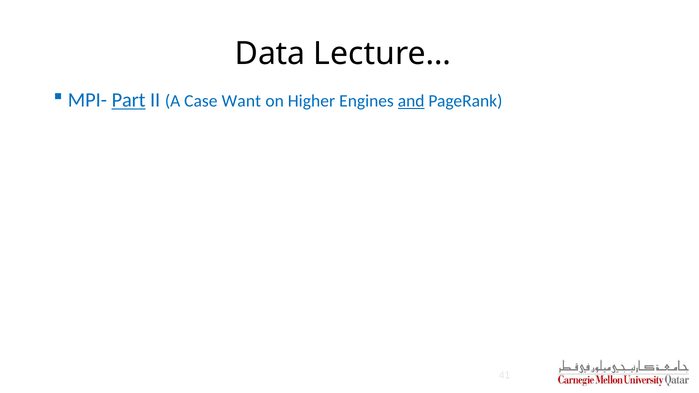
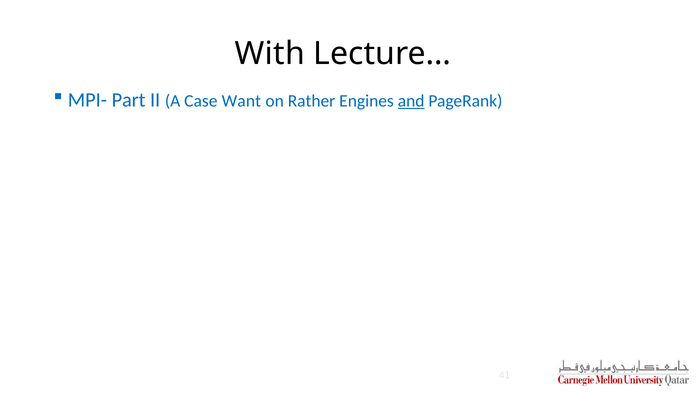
Data: Data -> With
Part underline: present -> none
Higher: Higher -> Rather
